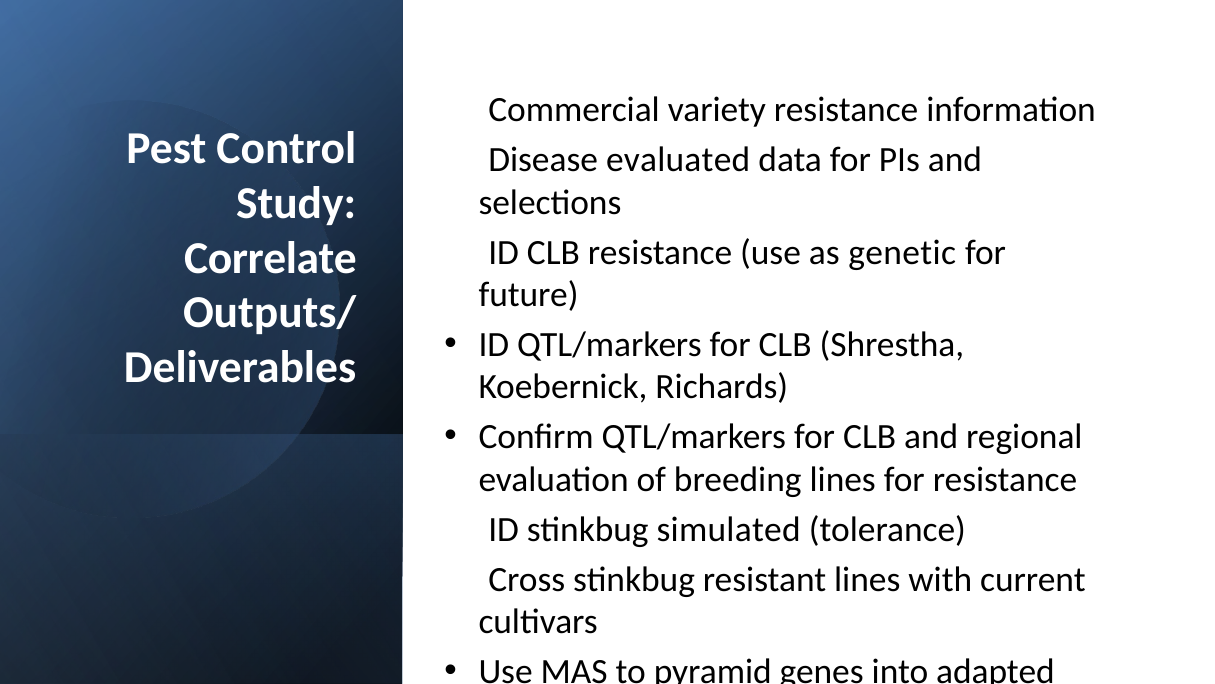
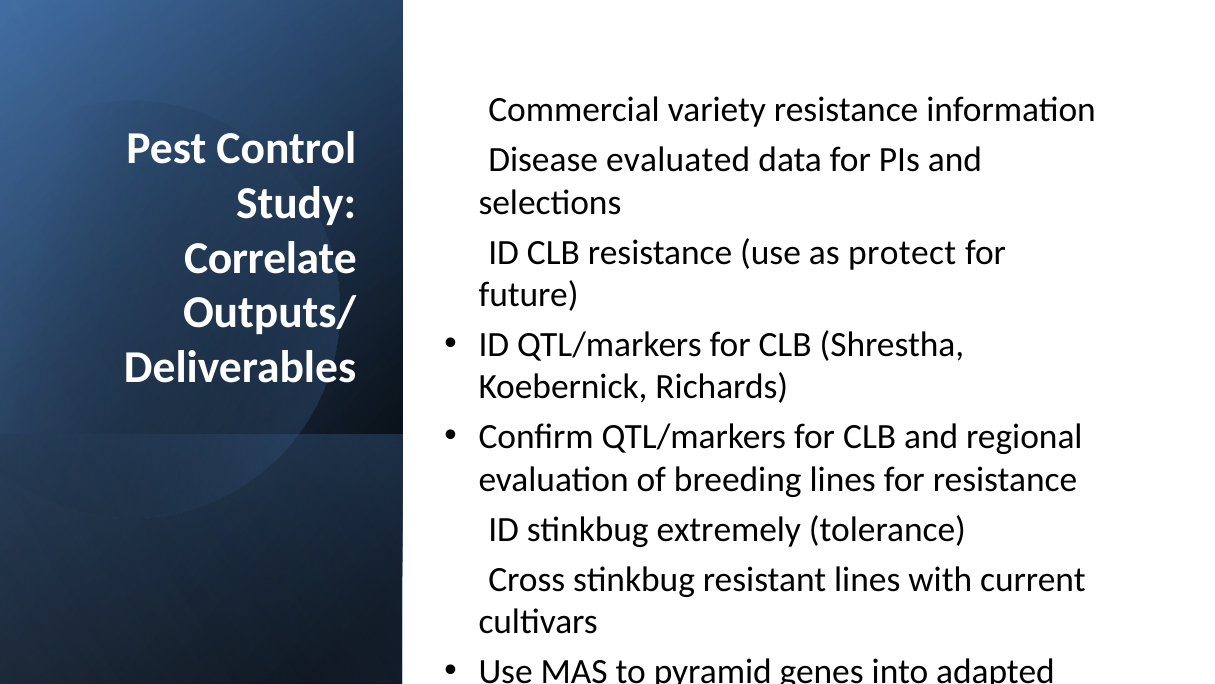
genetic: genetic -> protect
simulated: simulated -> extremely
